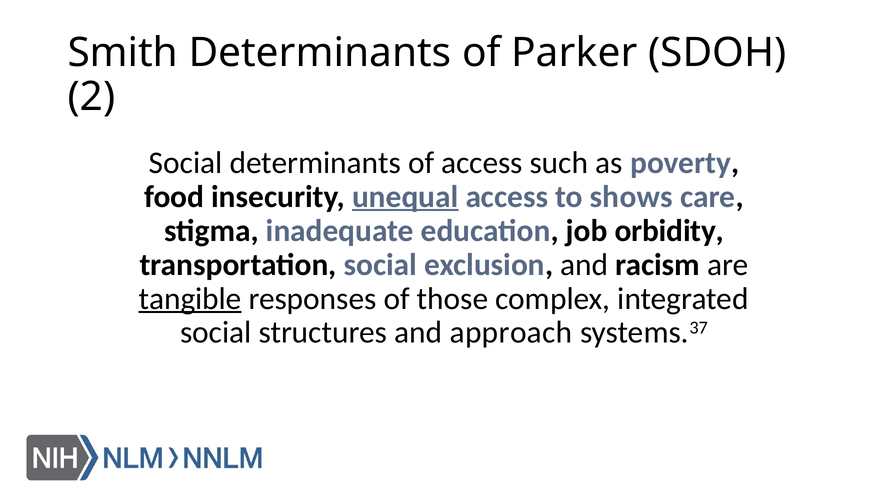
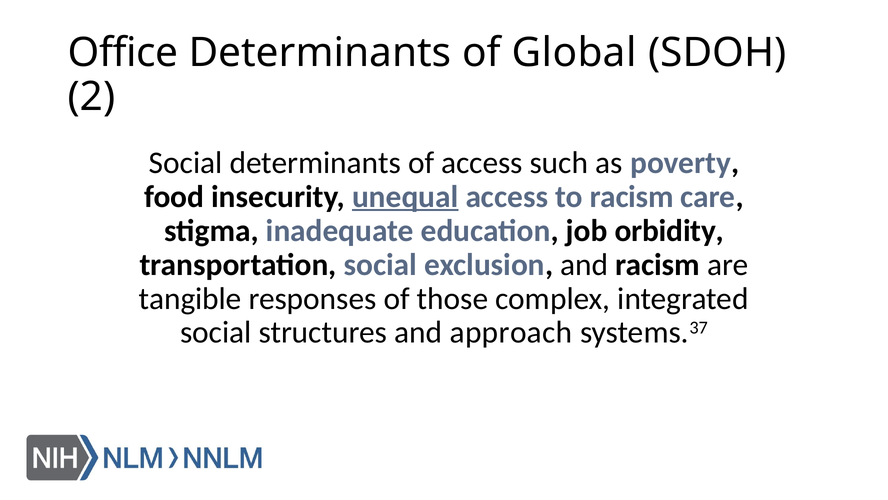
Smith: Smith -> Office
Parker: Parker -> Global
to shows: shows -> racism
tangible underline: present -> none
